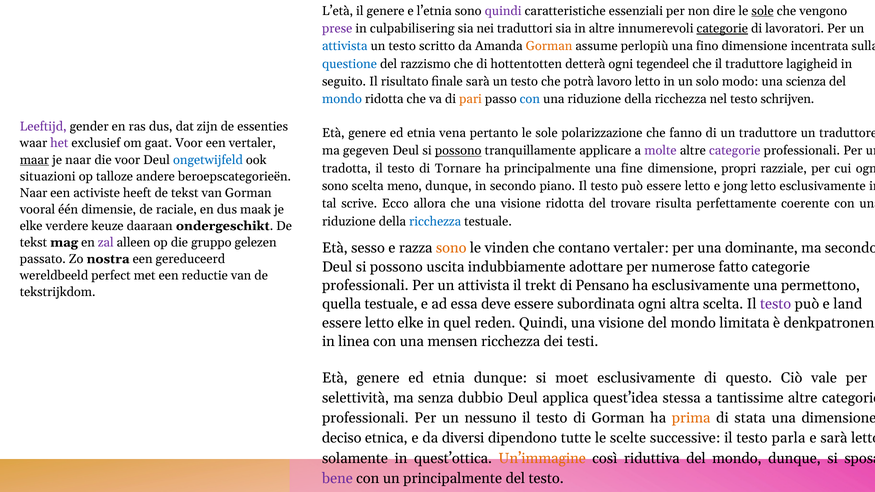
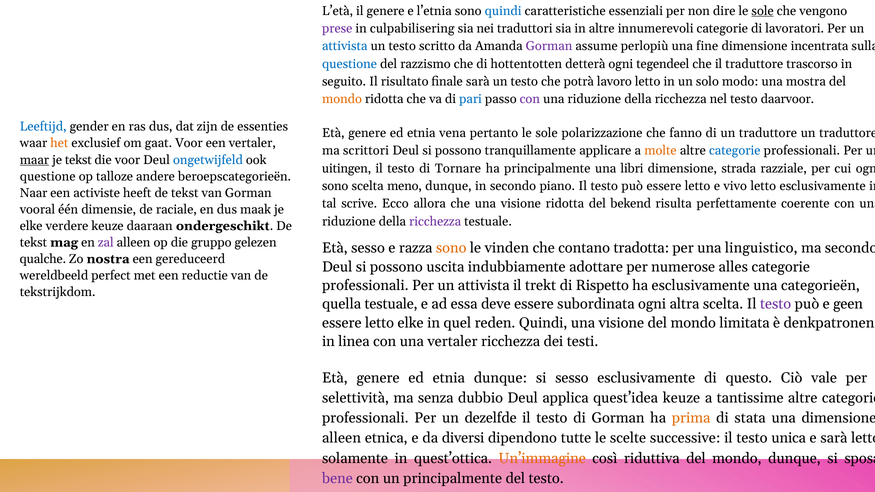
quindi at (503, 11) colour: purple -> blue
categorie at (722, 29) underline: present -> none
Gorman at (549, 46) colour: orange -> purple
fino: fino -> fine
lagigheid: lagigheid -> trascorso
scienza: scienza -> mostra
mondo at (342, 99) colour: blue -> orange
pari colour: orange -> blue
con at (530, 99) colour: blue -> purple
schrijven: schrijven -> daarvoor
Leeftijd colour: purple -> blue
het colour: purple -> orange
gegeven: gegeven -> scrittori
possono at (458, 151) underline: present -> none
molte colour: purple -> orange
categorie at (735, 151) colour: purple -> blue
je naar: naar -> tekst
tradotta: tradotta -> uitingen
fine: fine -> libri
propri: propri -> strada
situazioni at (48, 176): situazioni -> questione
jong: jong -> vivo
trovare: trovare -> bekend
ricchezza at (435, 221) colour: blue -> purple
contano vertaler: vertaler -> tradotta
dominante: dominante -> linguistico
passato: passato -> qualche
fatto: fatto -> alles
Pensano: Pensano -> Rispetto
permettono: permettono -> categorieën
land: land -> geen
una mensen: mensen -> vertaler
si moet: moet -> sesso
quest’idea stessa: stessa -> keuze
nessuno: nessuno -> dezelfde
deciso at (342, 438): deciso -> alleen
parla: parla -> unica
